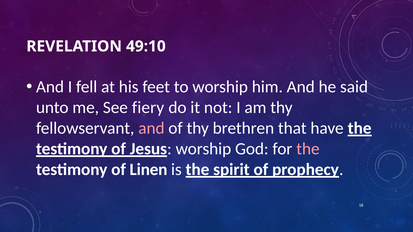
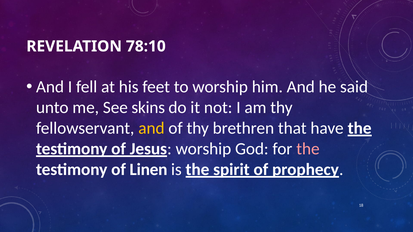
49:10: 49:10 -> 78:10
fiery: fiery -> skins
and at (151, 128) colour: pink -> yellow
